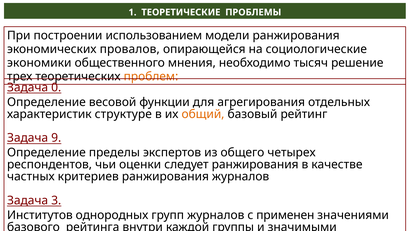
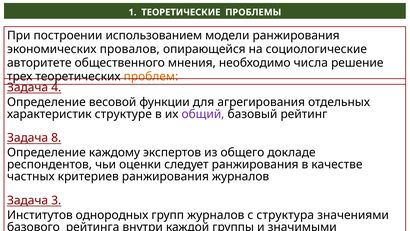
экономики: экономики -> авторитете
тысяч: тысяч -> числа
0: 0 -> 4
общий colour: orange -> purple
9: 9 -> 8
пределы: пределы -> каждому
четырех: четырех -> докладе
применен: применен -> структура
